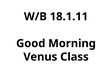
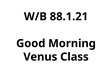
18.1.11: 18.1.11 -> 88.1.21
